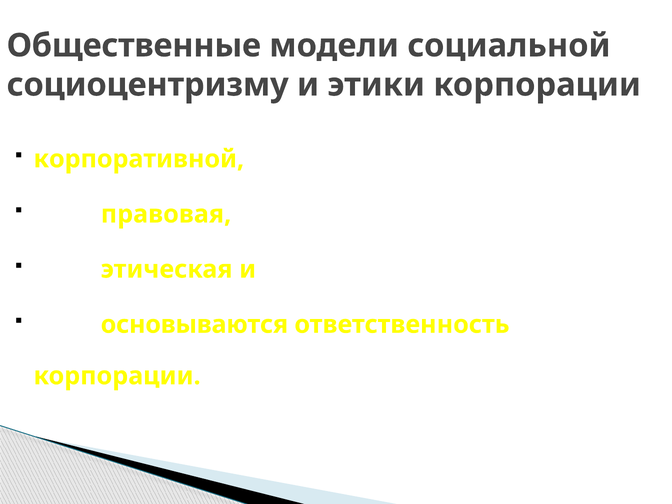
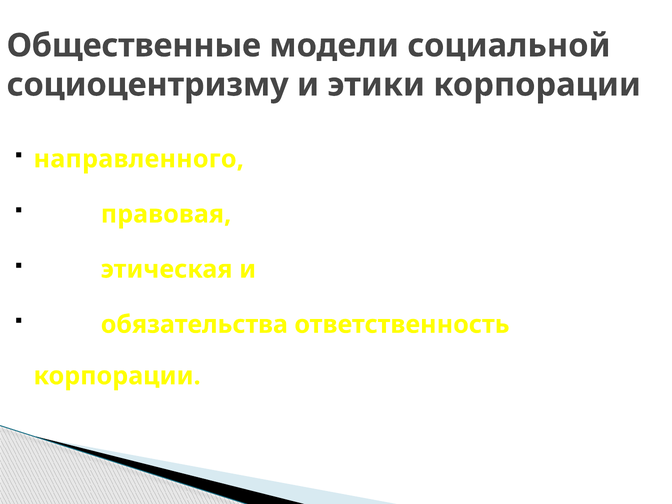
корпоративной: корпоративной -> направленного
основываются: основываются -> обязательства
